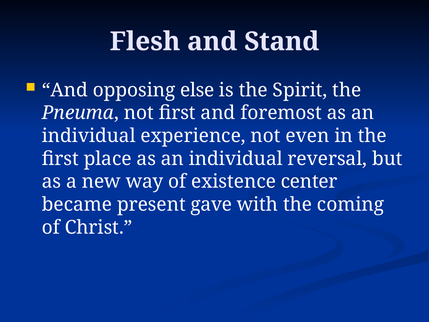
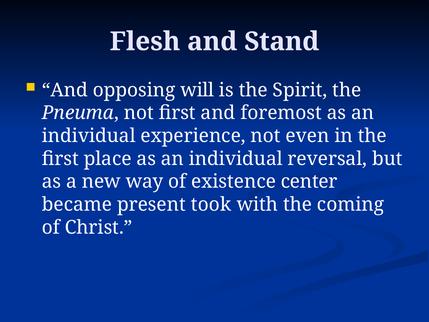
else: else -> will
gave: gave -> took
